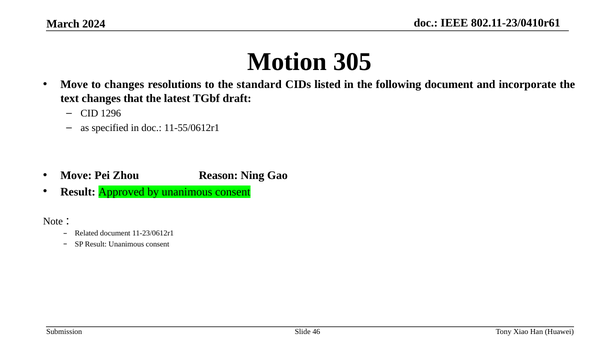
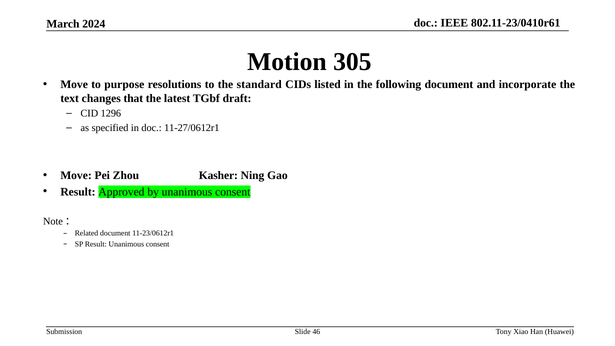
to changes: changes -> purpose
11-55/0612r1: 11-55/0612r1 -> 11-27/0612r1
Reason: Reason -> Kasher
